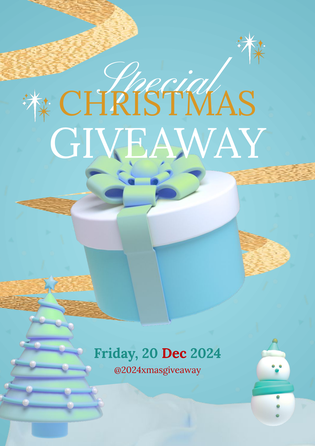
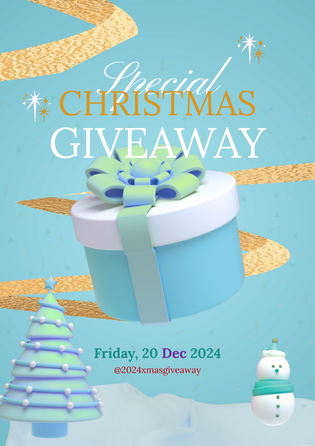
Dec colour: red -> purple
